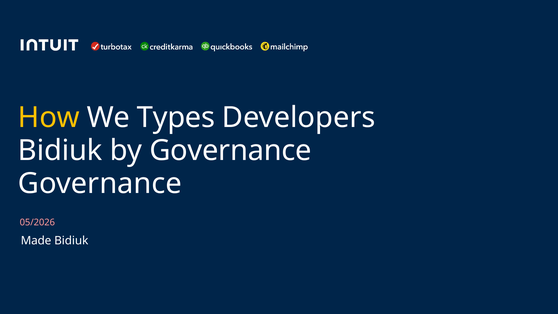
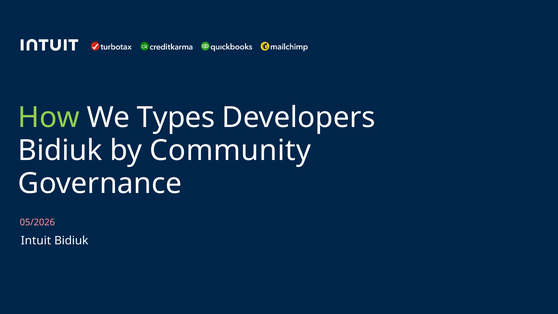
How colour: yellow -> light green
by Governance: Governance -> Community
Made: Made -> Intuit
